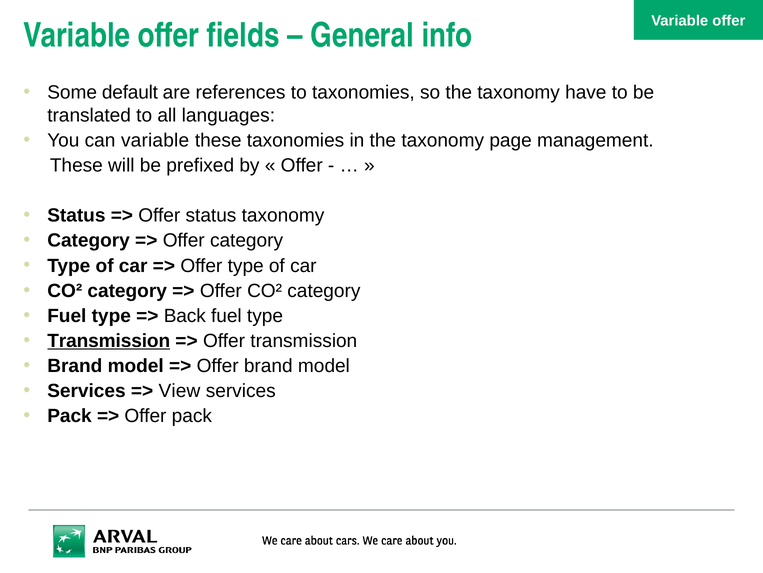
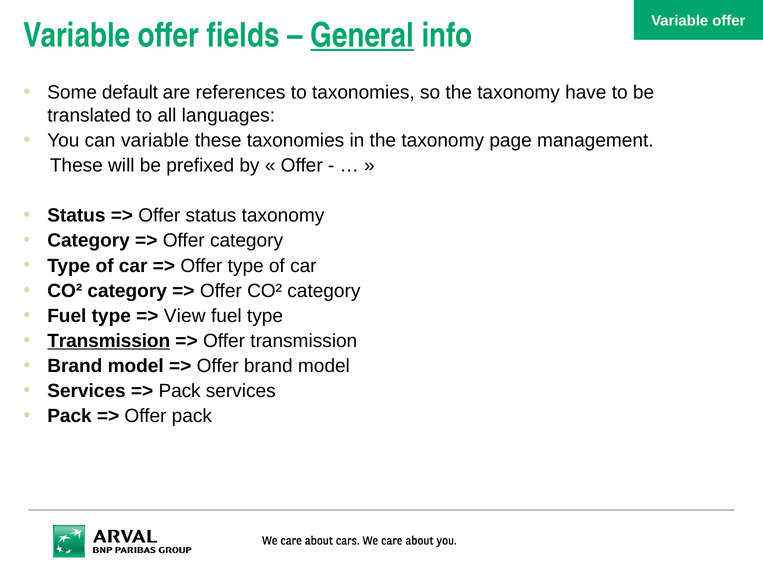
General underline: none -> present
Back: Back -> View
View at (179, 390): View -> Pack
